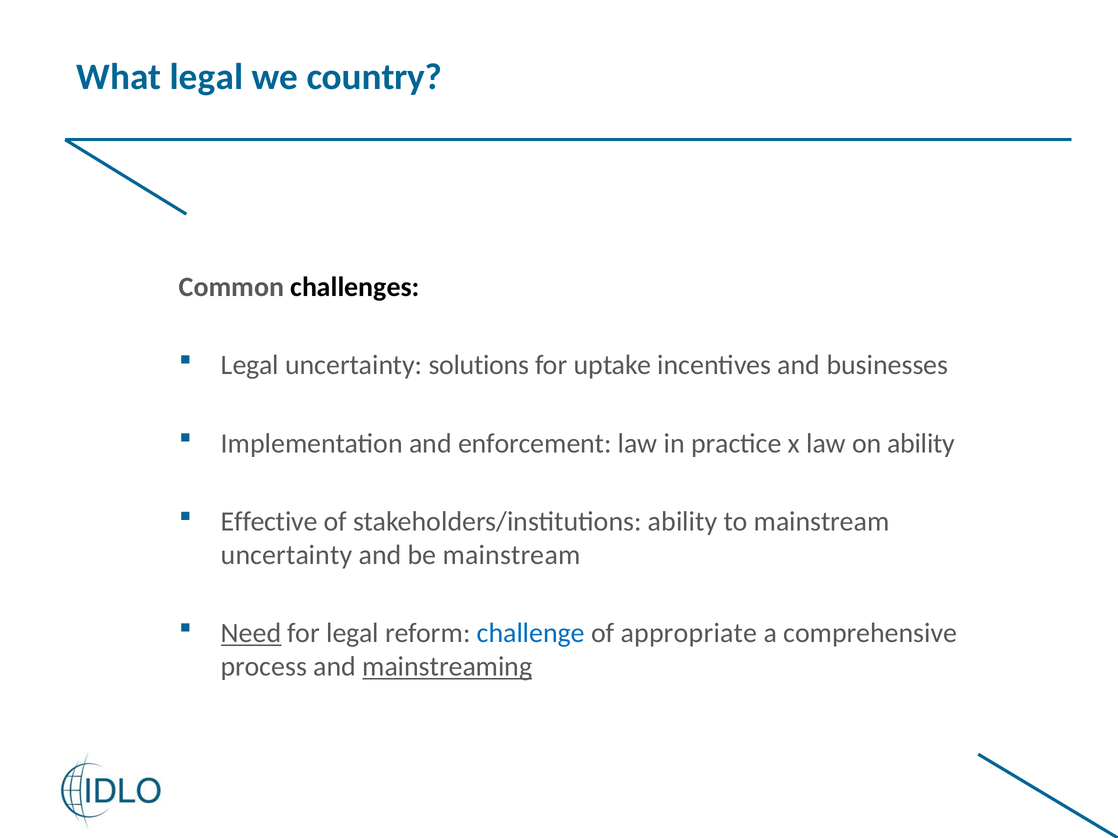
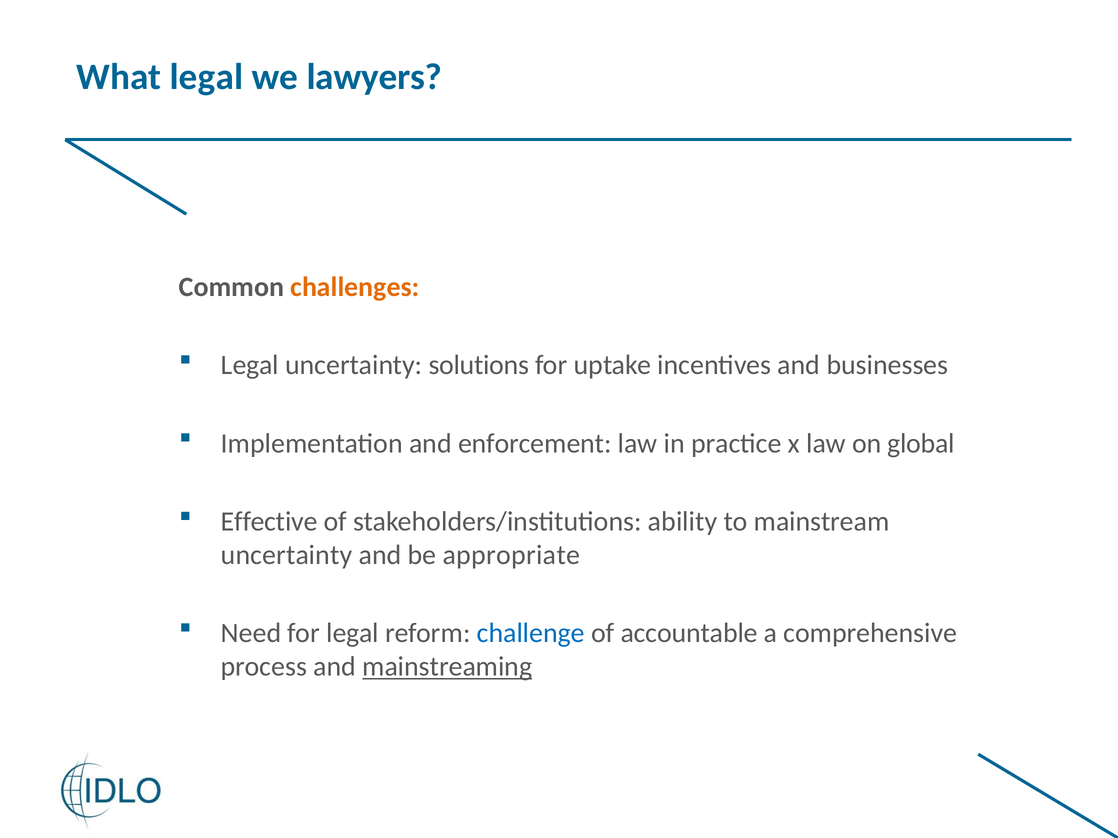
country: country -> lawyers
challenges colour: black -> orange
on ability: ability -> global
be mainstream: mainstream -> appropriate
Need underline: present -> none
appropriate: appropriate -> accountable
